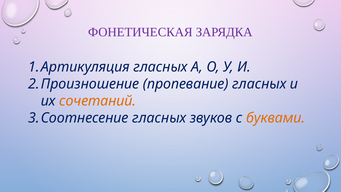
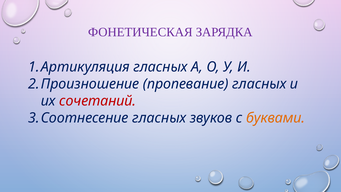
сочетаний colour: orange -> red
